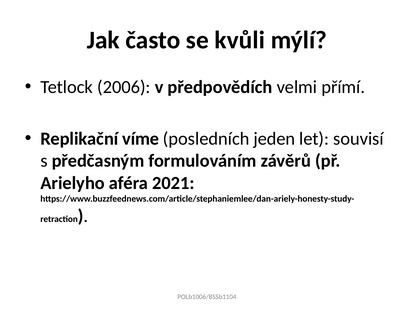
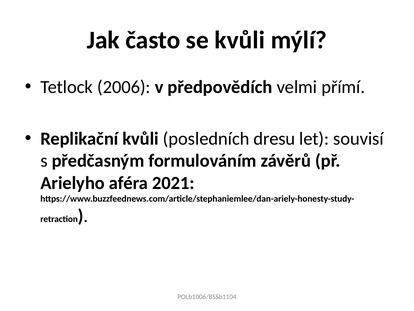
Replikační víme: víme -> kvůli
jeden: jeden -> dresu
